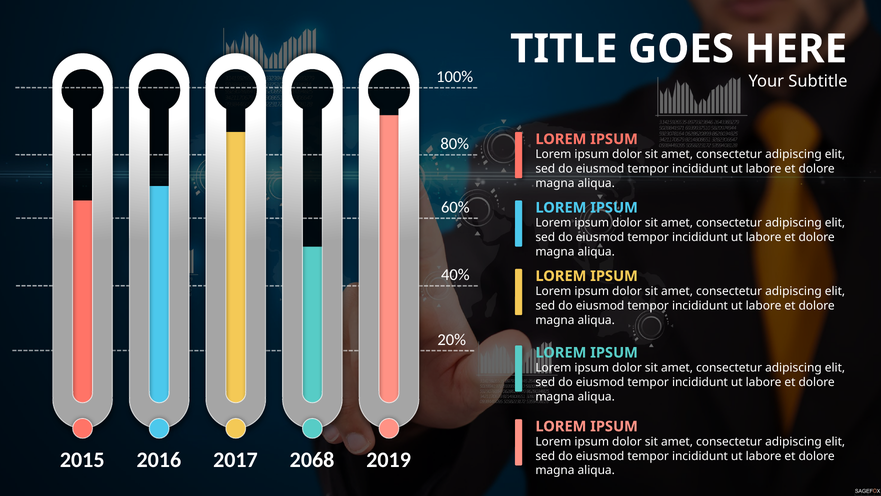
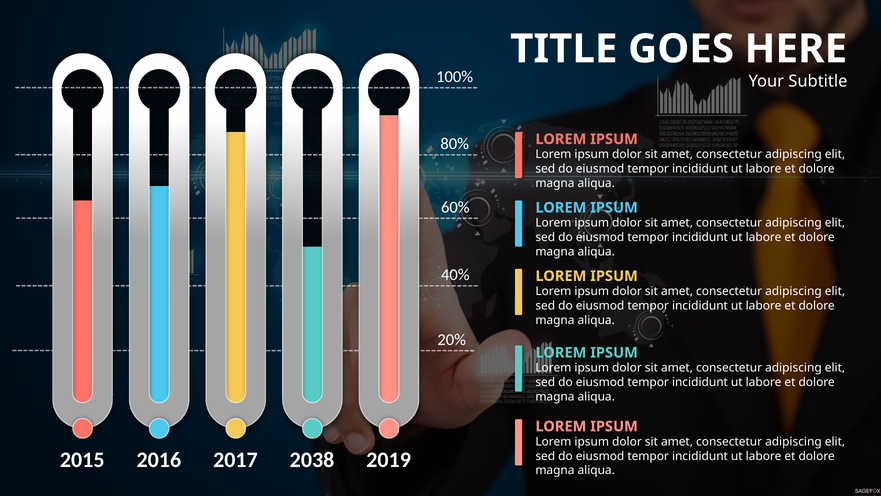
2068: 2068 -> 2038
